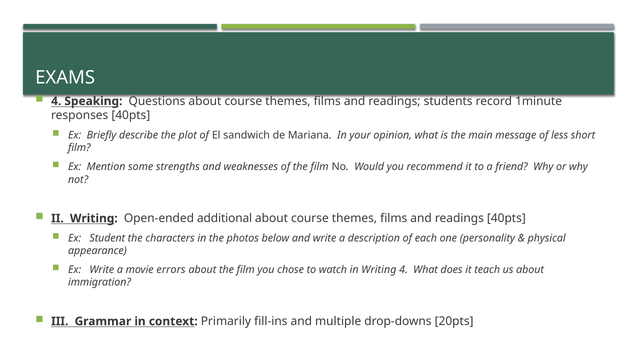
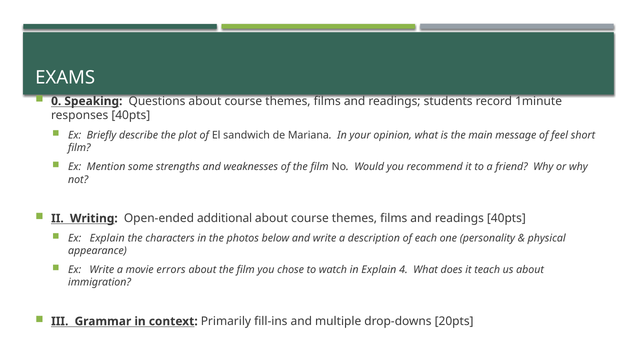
4 at (56, 101): 4 -> 0
less: less -> feel
Ex Student: Student -> Explain
in Writing: Writing -> Explain
